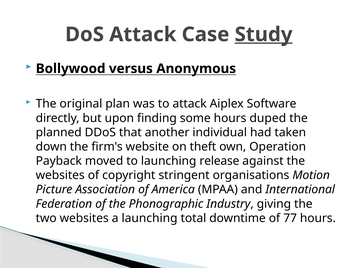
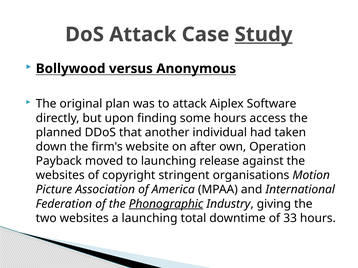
duped: duped -> access
theft: theft -> after
Phonographic underline: none -> present
77: 77 -> 33
